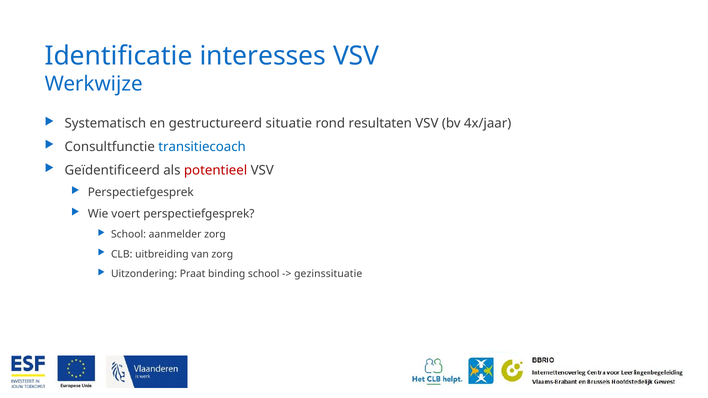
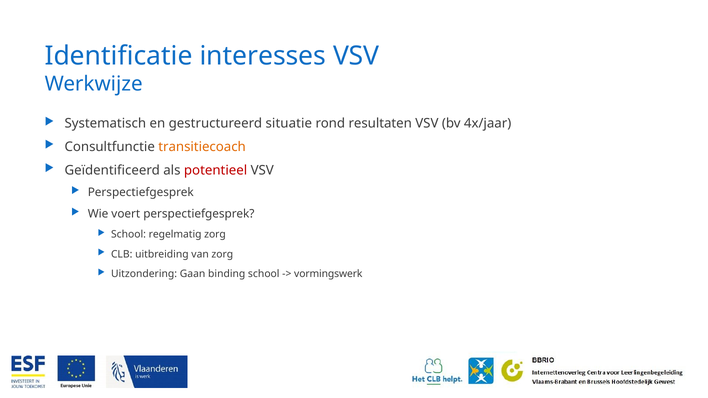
transitiecoach colour: blue -> orange
aanmelder: aanmelder -> regelmatig
Praat: Praat -> Gaan
gezinssituatie: gezinssituatie -> vormingswerk
